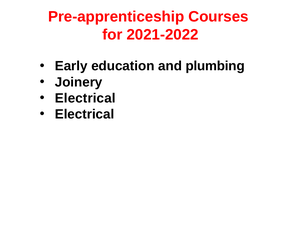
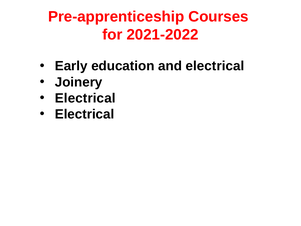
and plumbing: plumbing -> electrical
